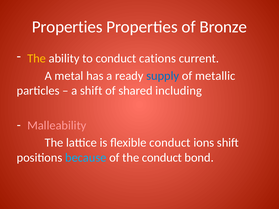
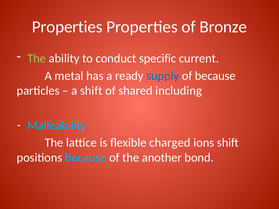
The at (37, 59) colour: yellow -> light green
cations: cations -> specific
of metallic: metallic -> because
Malleability colour: pink -> light blue
flexible conduct: conduct -> charged
the conduct: conduct -> another
